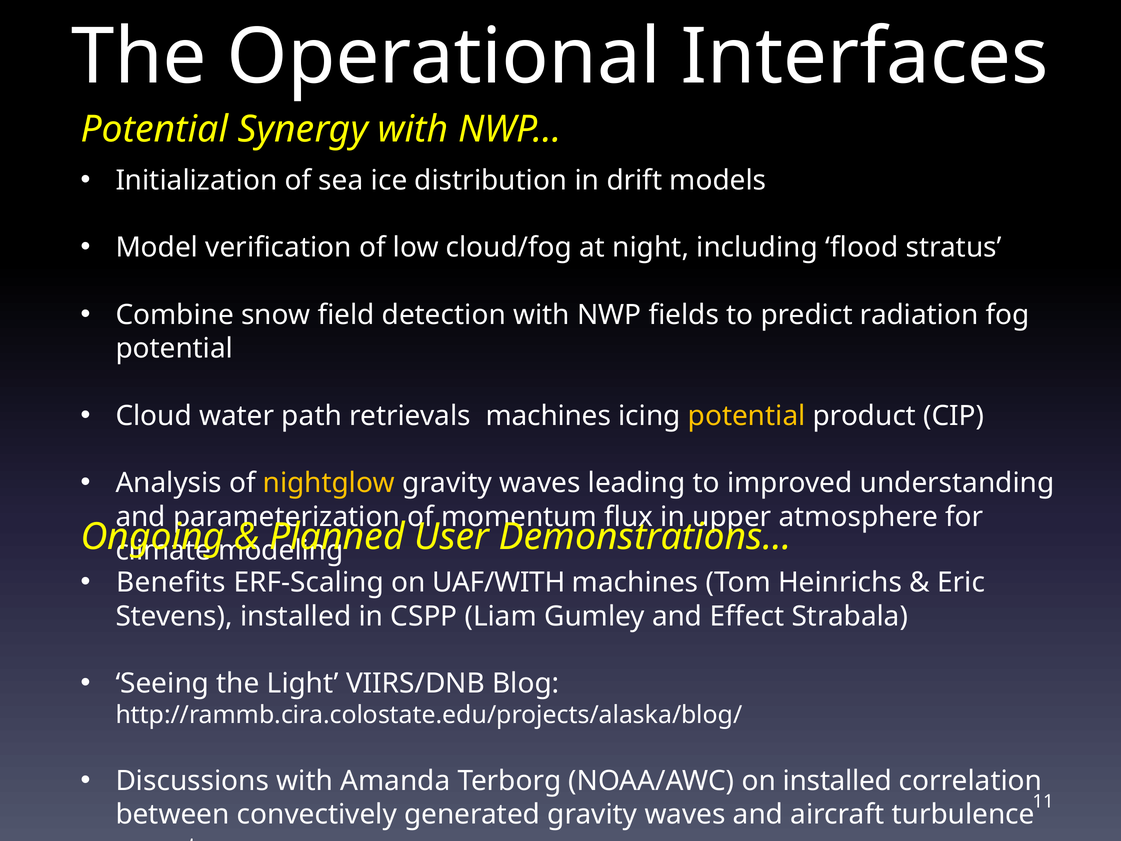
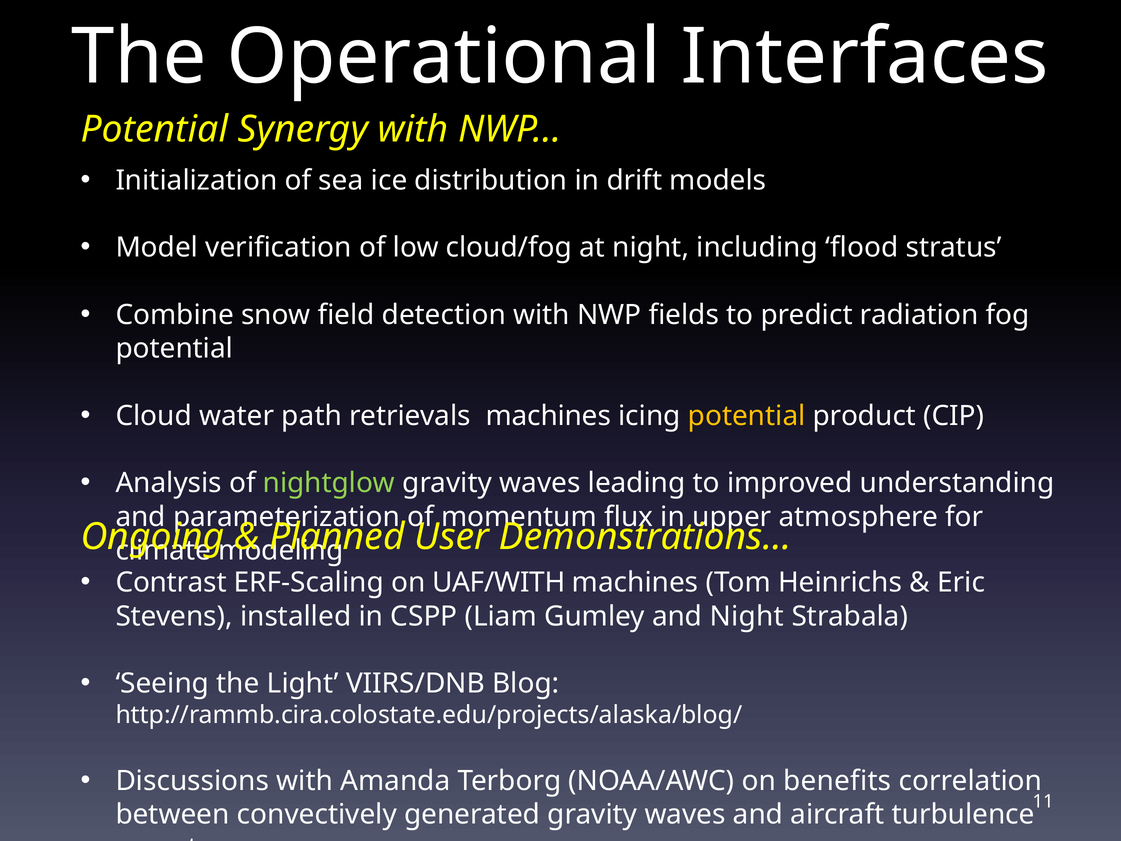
nightglow colour: yellow -> light green
Benefits: Benefits -> Contrast
and Effect: Effect -> Night
on installed: installed -> benefits
